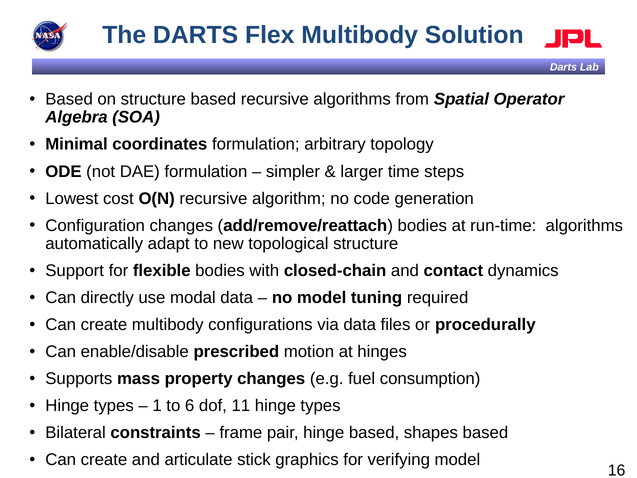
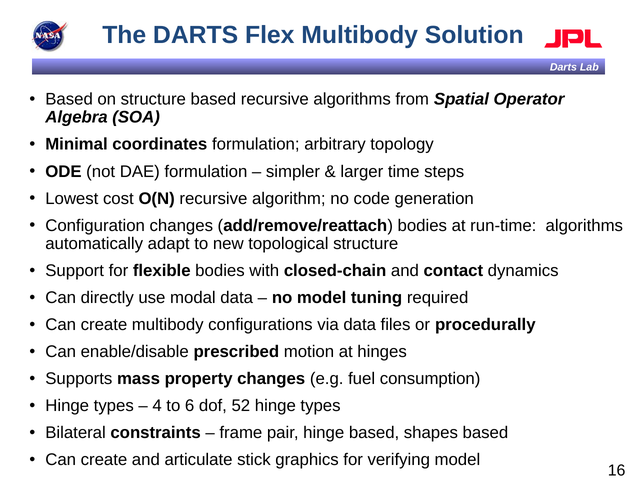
1: 1 -> 4
11: 11 -> 52
